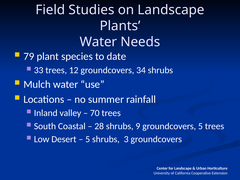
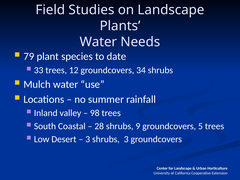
70: 70 -> 98
5 at (88, 139): 5 -> 3
